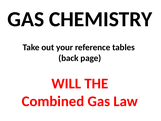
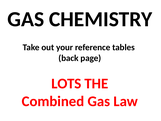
WILL: WILL -> LOTS
